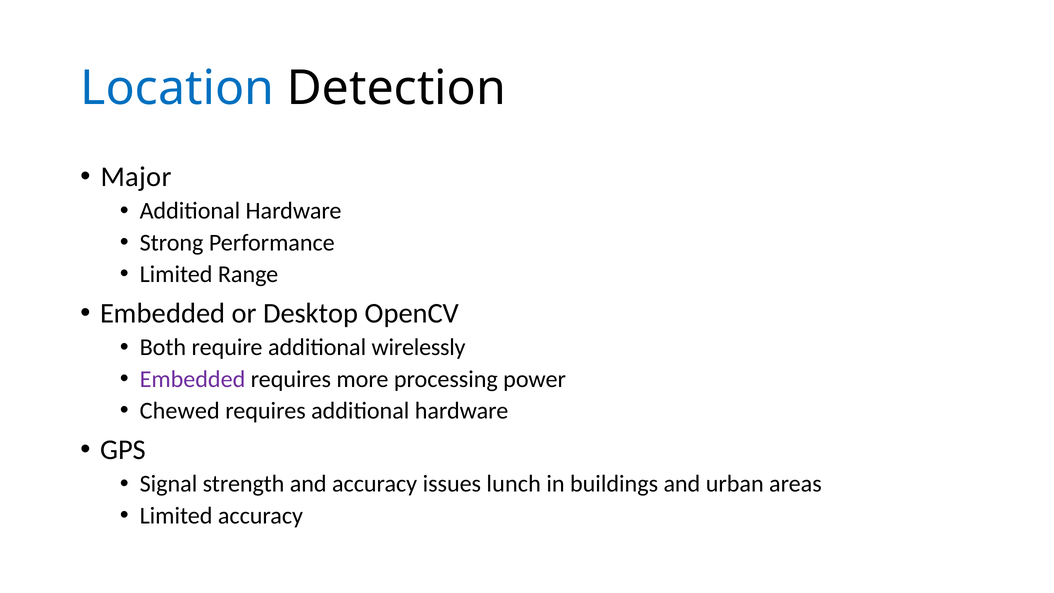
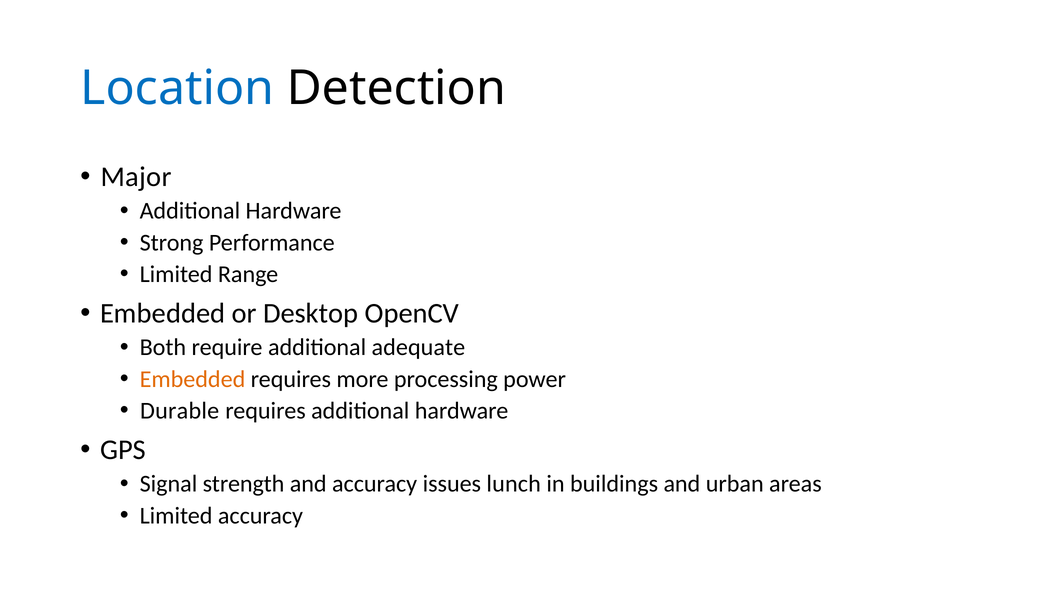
wirelessly: wirelessly -> adequate
Embedded at (192, 379) colour: purple -> orange
Chewed: Chewed -> Durable
